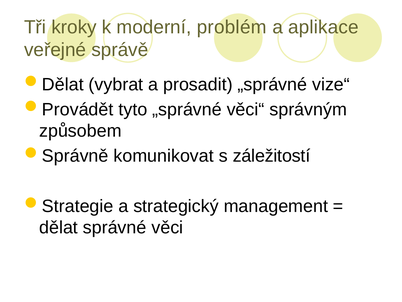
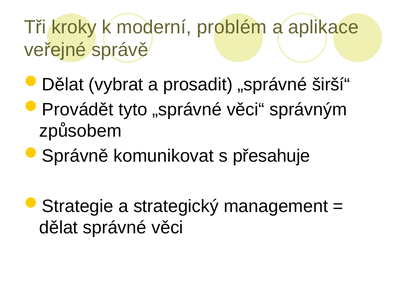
vize“: vize“ -> širší“
záležitostí: záležitostí -> přesahuje
